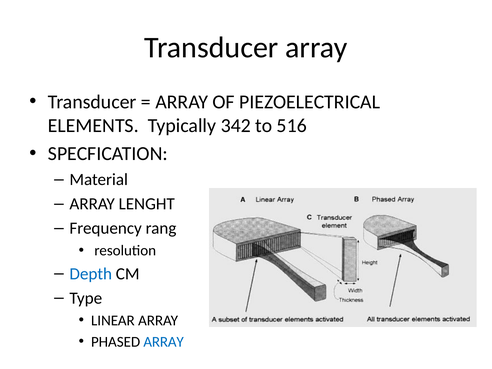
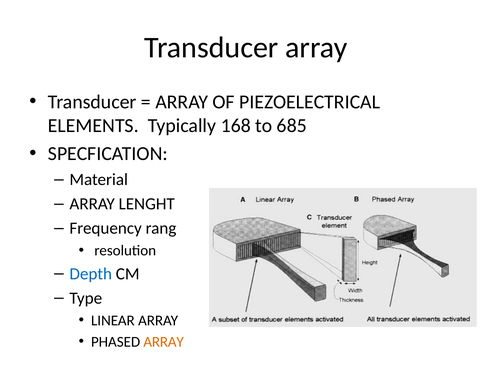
342: 342 -> 168
516: 516 -> 685
ARRAY at (164, 342) colour: blue -> orange
